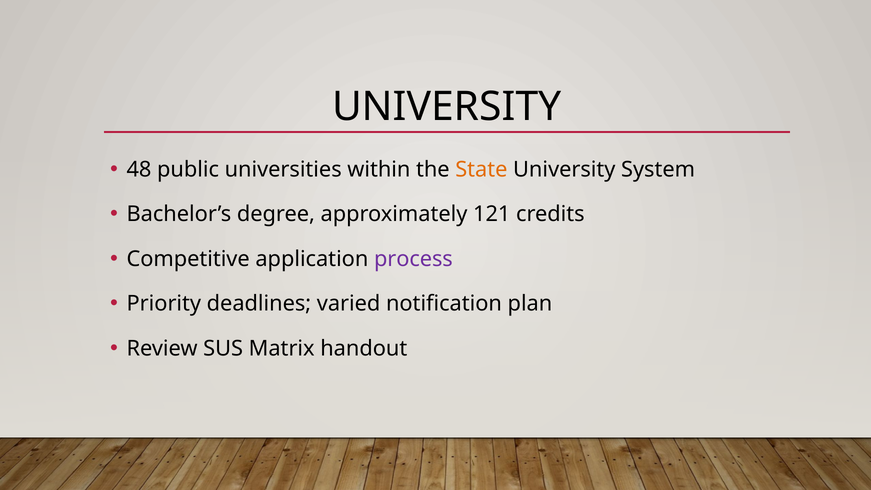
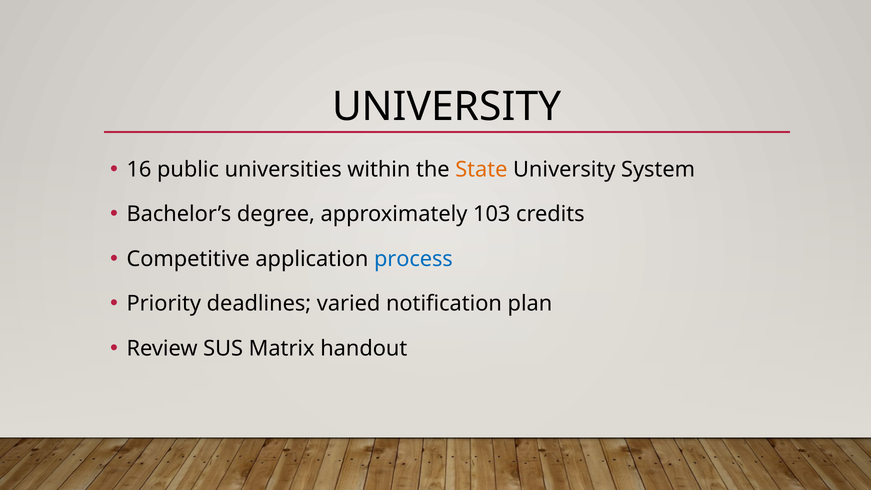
48: 48 -> 16
121: 121 -> 103
process colour: purple -> blue
